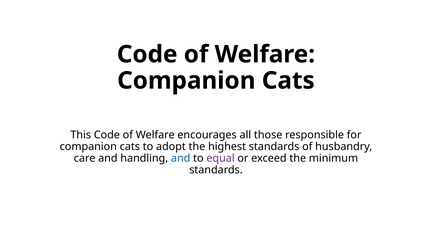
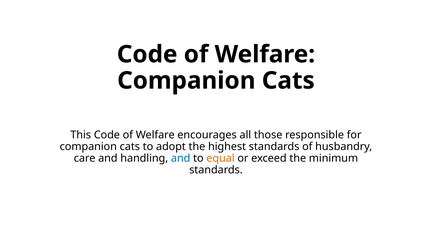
equal colour: purple -> orange
